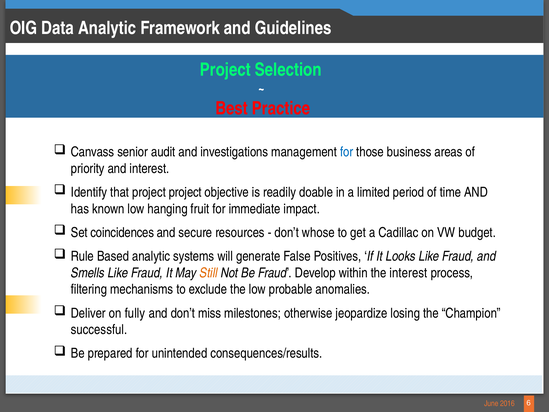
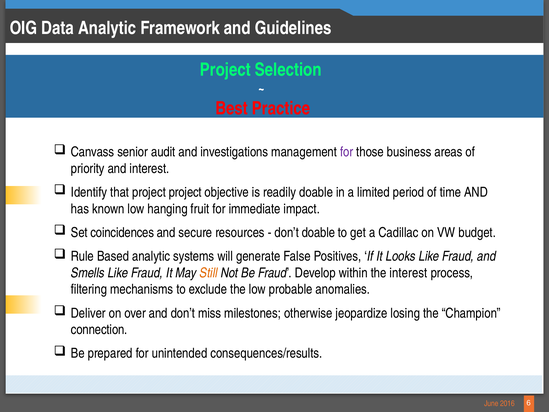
for at (347, 152) colour: blue -> purple
don’t whose: whose -> doable
fully: fully -> over
successful: successful -> connection
